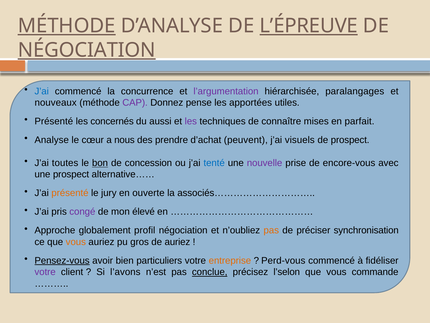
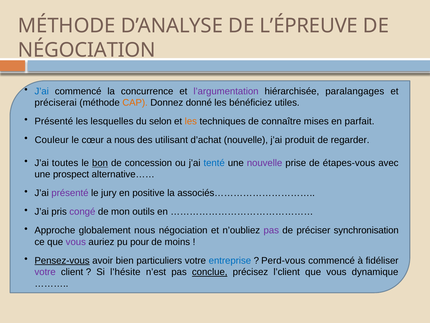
MÉTHODE at (67, 26) underline: present -> none
L’ÉPREUVE underline: present -> none
NÉGOCIATION at (87, 50) underline: present -> none
nouveaux: nouveaux -> préciserai
CAP colour: purple -> orange
pense: pense -> donné
apportées: apportées -> bénéficiez
concernés: concernés -> lesquelles
aussi: aussi -> selon
les at (191, 121) colour: purple -> orange
Analyse: Analyse -> Couleur
prendre: prendre -> utilisant
d’achat peuvent: peuvent -> nouvelle
visuels: visuels -> produit
de prospect: prospect -> regarder
encore-vous: encore-vous -> étapes-vous
présenté at (70, 193) colour: orange -> purple
ouverte: ouverte -> positive
élevé: élevé -> outils
globalement profil: profil -> nous
pas at (271, 230) colour: orange -> purple
vous at (76, 242) colour: orange -> purple
gros: gros -> pour
de auriez: auriez -> moins
entreprise colour: orange -> blue
l’avons: l’avons -> l’hésite
l’selon: l’selon -> l’client
commande: commande -> dynamique
